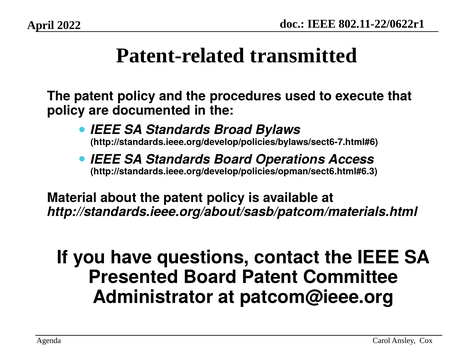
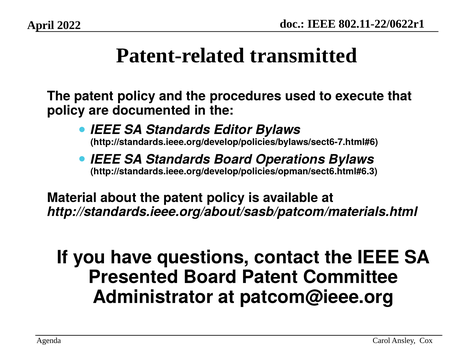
Broad: Broad -> Editor
Operations Access: Access -> Bylaws
